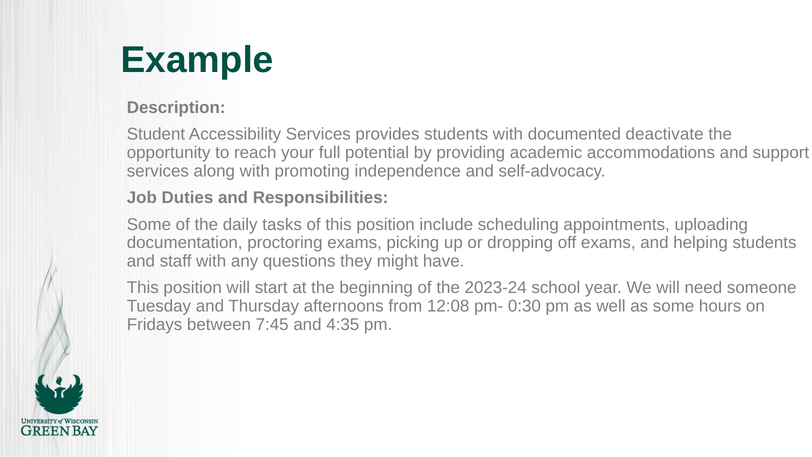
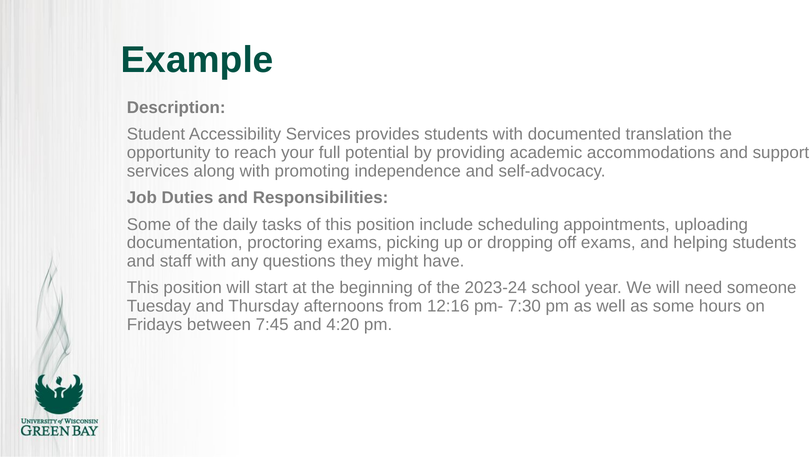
deactivate: deactivate -> translation
12:08: 12:08 -> 12:16
0:30: 0:30 -> 7:30
4:35: 4:35 -> 4:20
